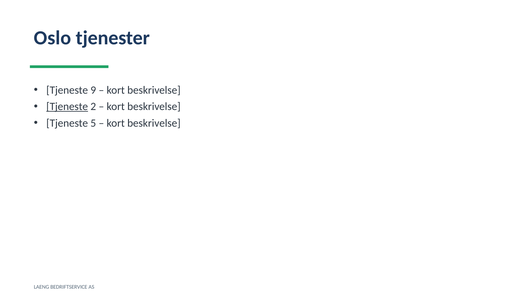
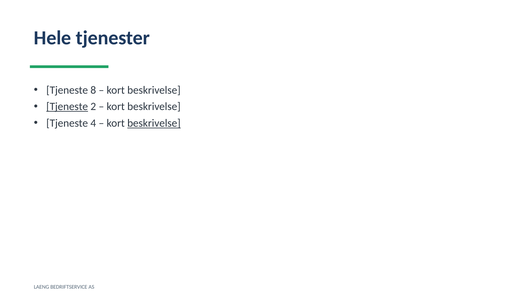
Oslo: Oslo -> Hele
9: 9 -> 8
5: 5 -> 4
beskrivelse at (154, 123) underline: none -> present
